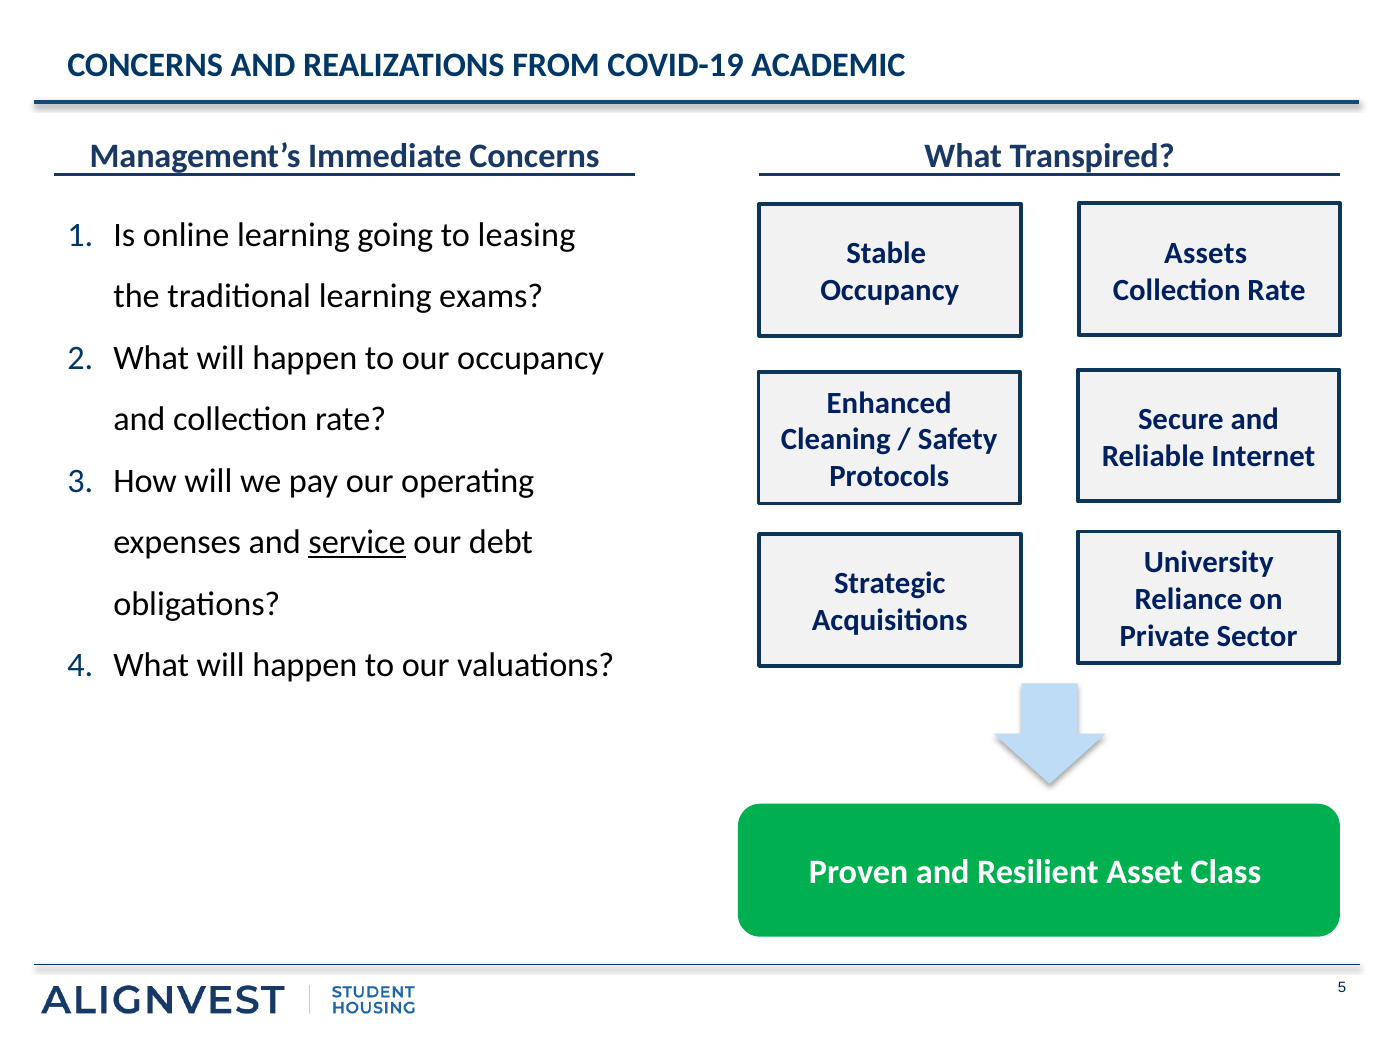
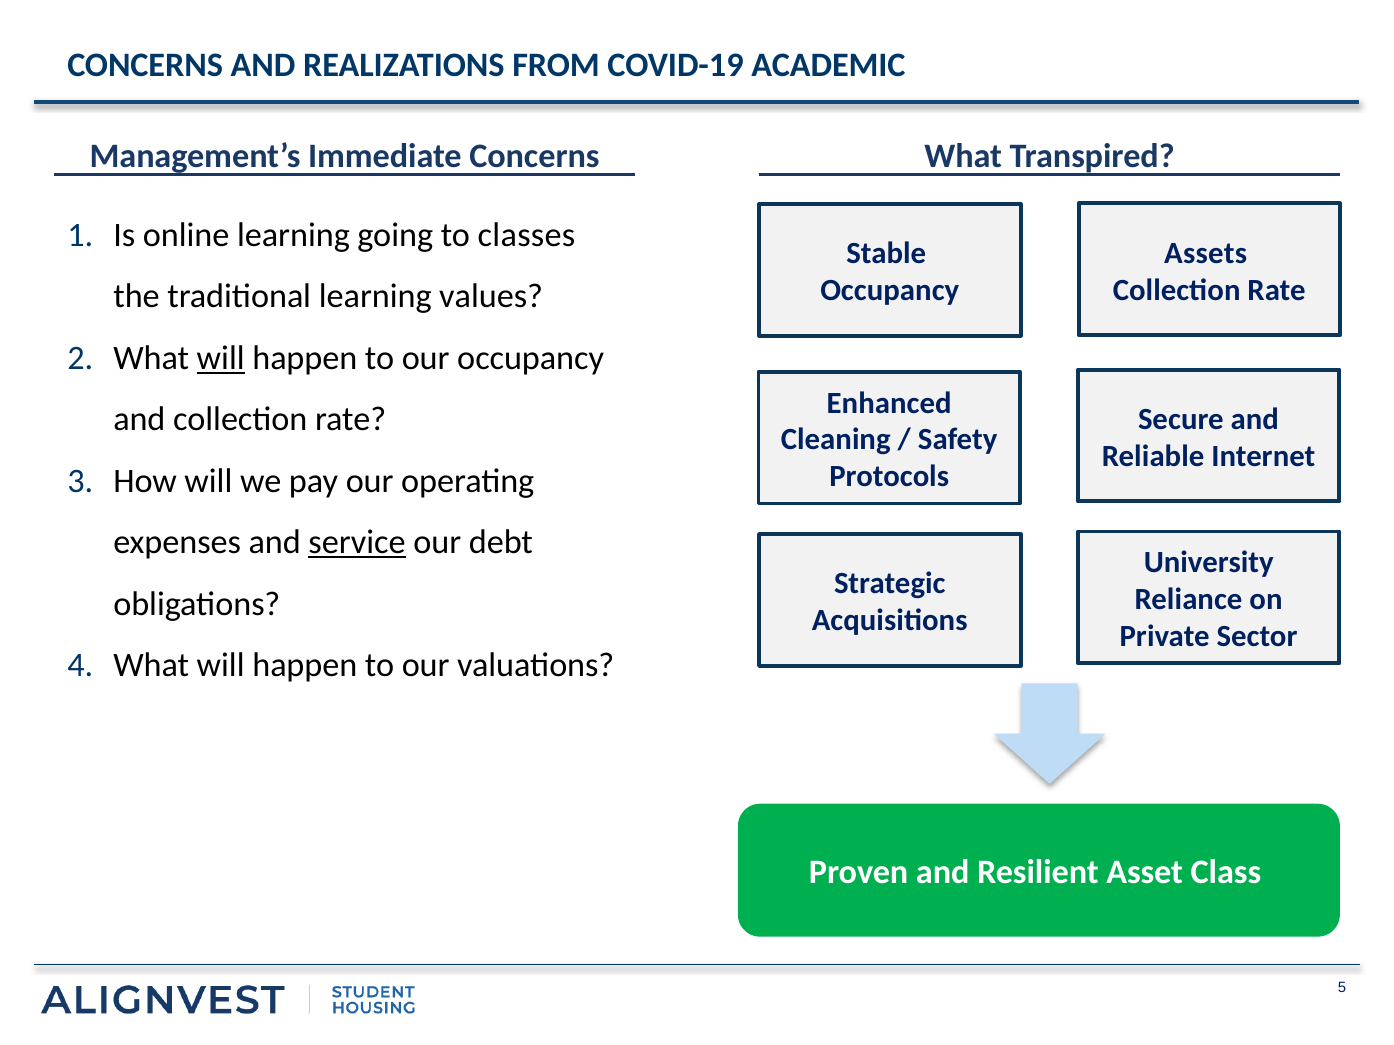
leasing: leasing -> classes
exams: exams -> values
will at (221, 358) underline: none -> present
